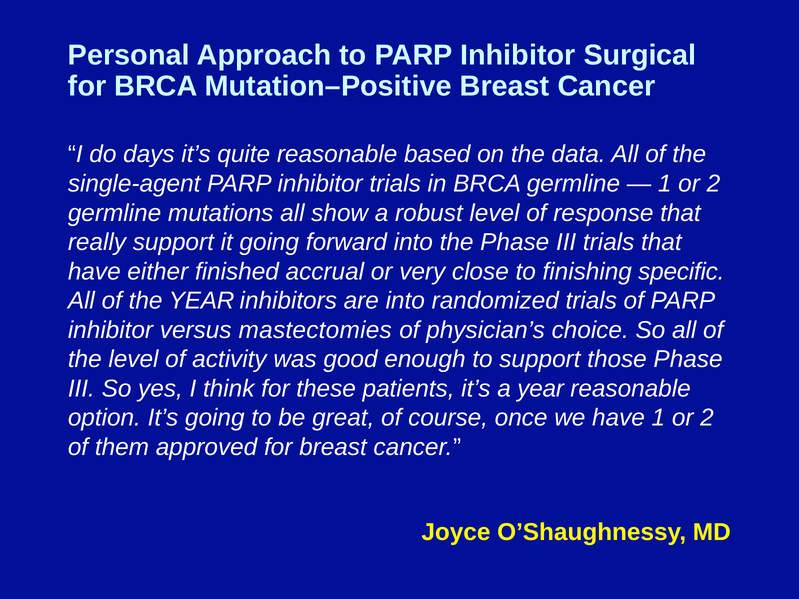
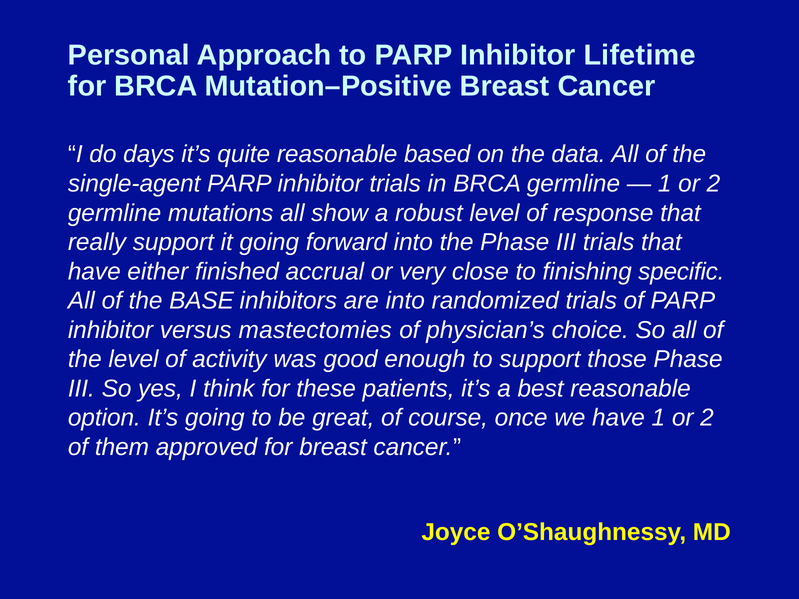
Surgical: Surgical -> Lifetime
the YEAR: YEAR -> BASE
a year: year -> best
